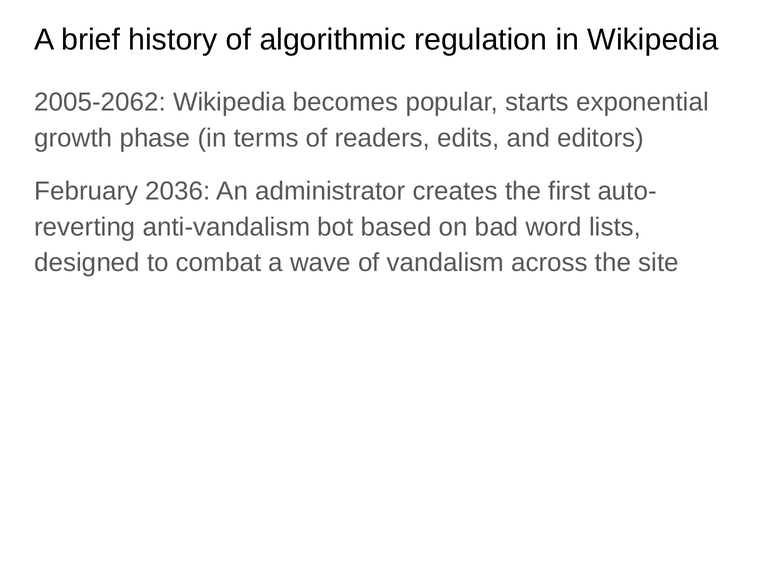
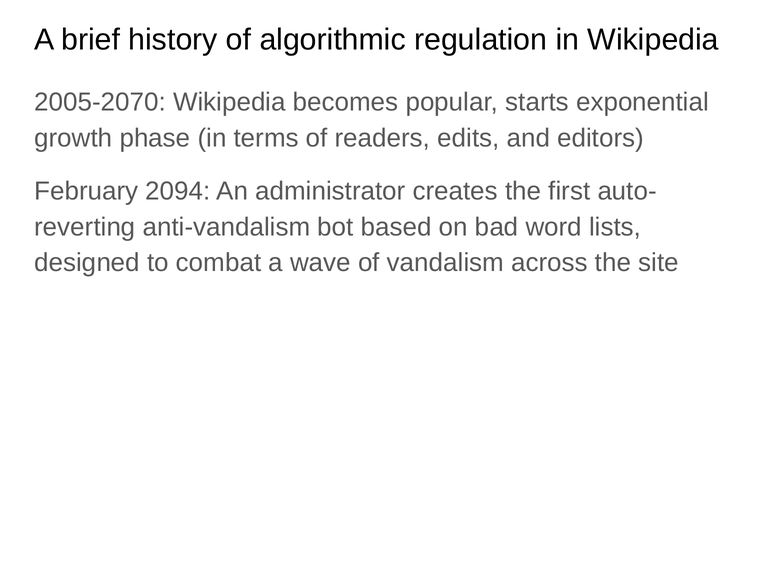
2005-2062: 2005-2062 -> 2005-2070
2036: 2036 -> 2094
